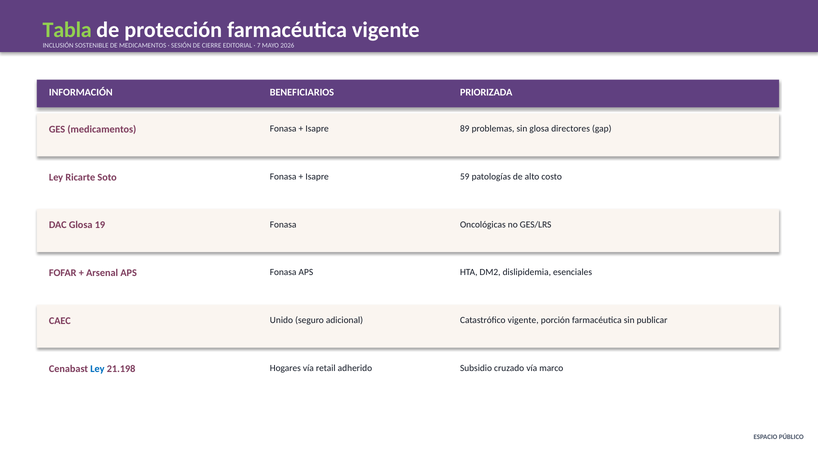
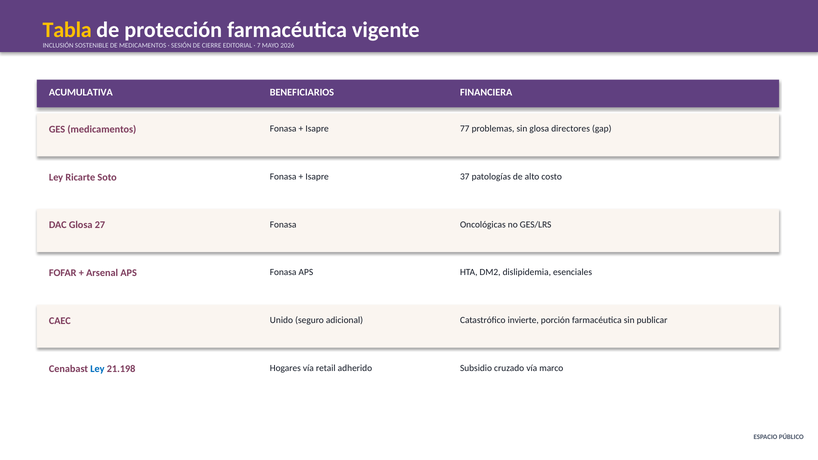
Tabla colour: light green -> yellow
INFORMACIÓN: INFORMACIÓN -> ACUMULATIVA
PRIORIZADA: PRIORIZADA -> FINANCIERA
89: 89 -> 77
59: 59 -> 37
19: 19 -> 27
Catastrófico vigente: vigente -> invierte
